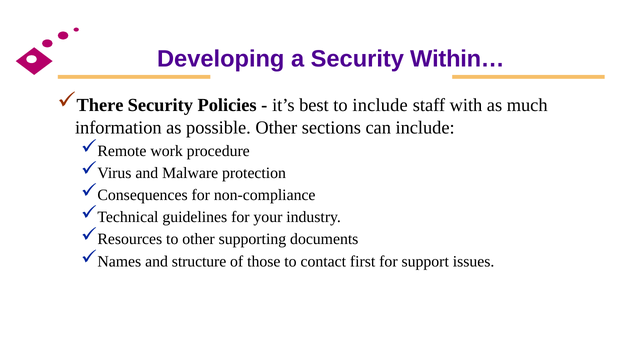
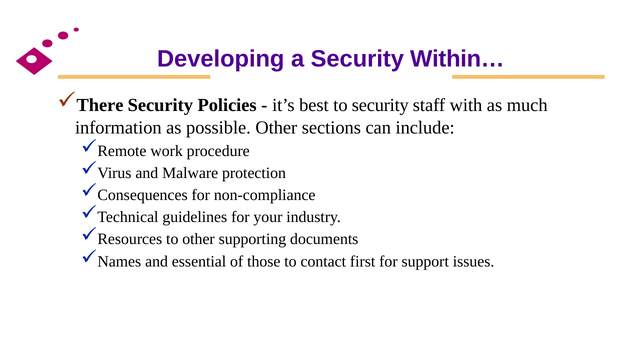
to include: include -> security
structure: structure -> essential
